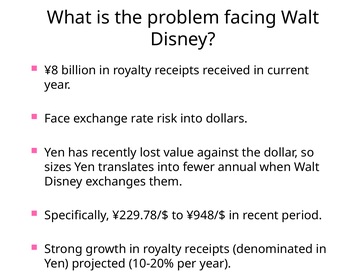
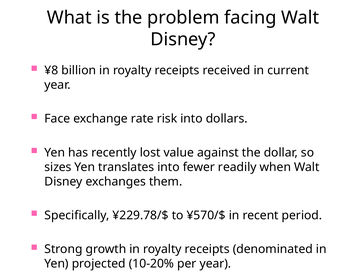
annual: annual -> readily
¥948/$: ¥948/$ -> ¥570/$
